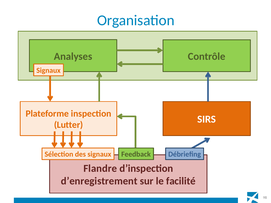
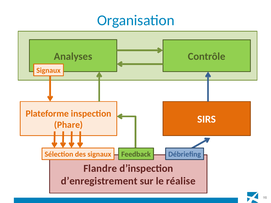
Lutter: Lutter -> Phare
facilité: facilité -> réalise
